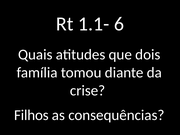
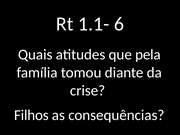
dois: dois -> pela
